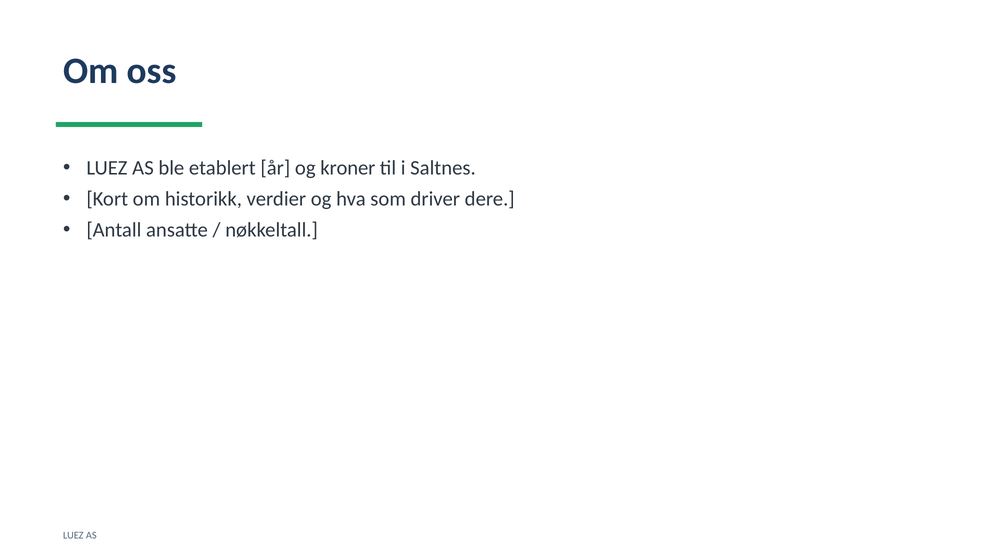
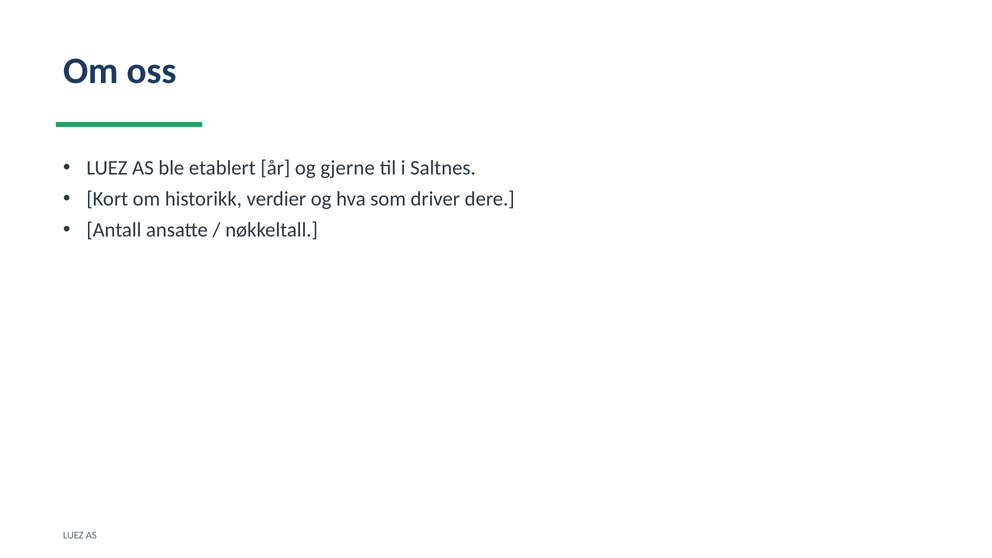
kroner: kroner -> gjerne
